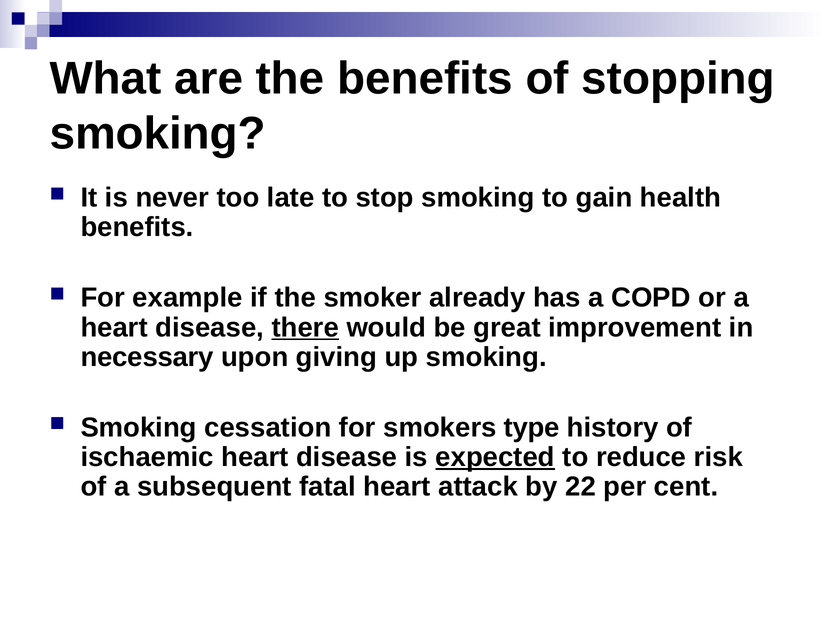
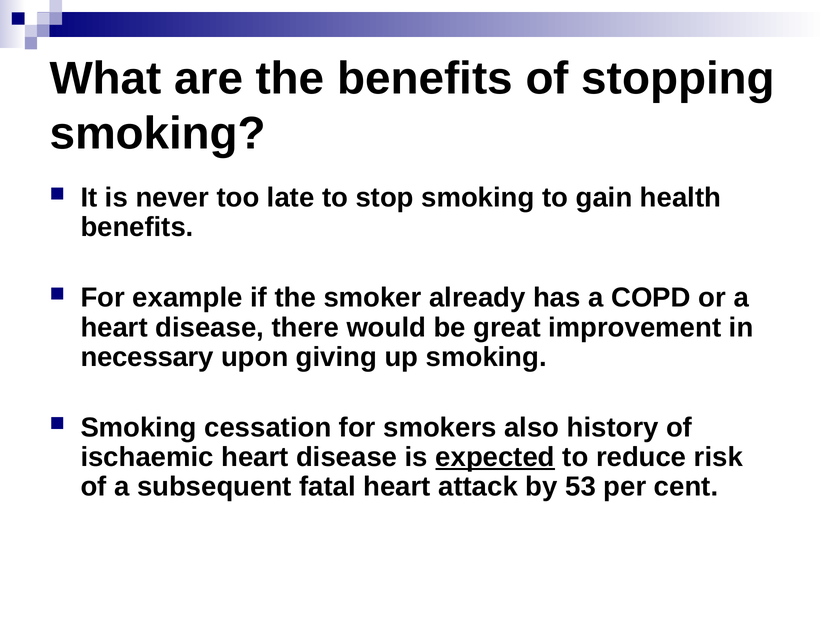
there underline: present -> none
type: type -> also
22: 22 -> 53
